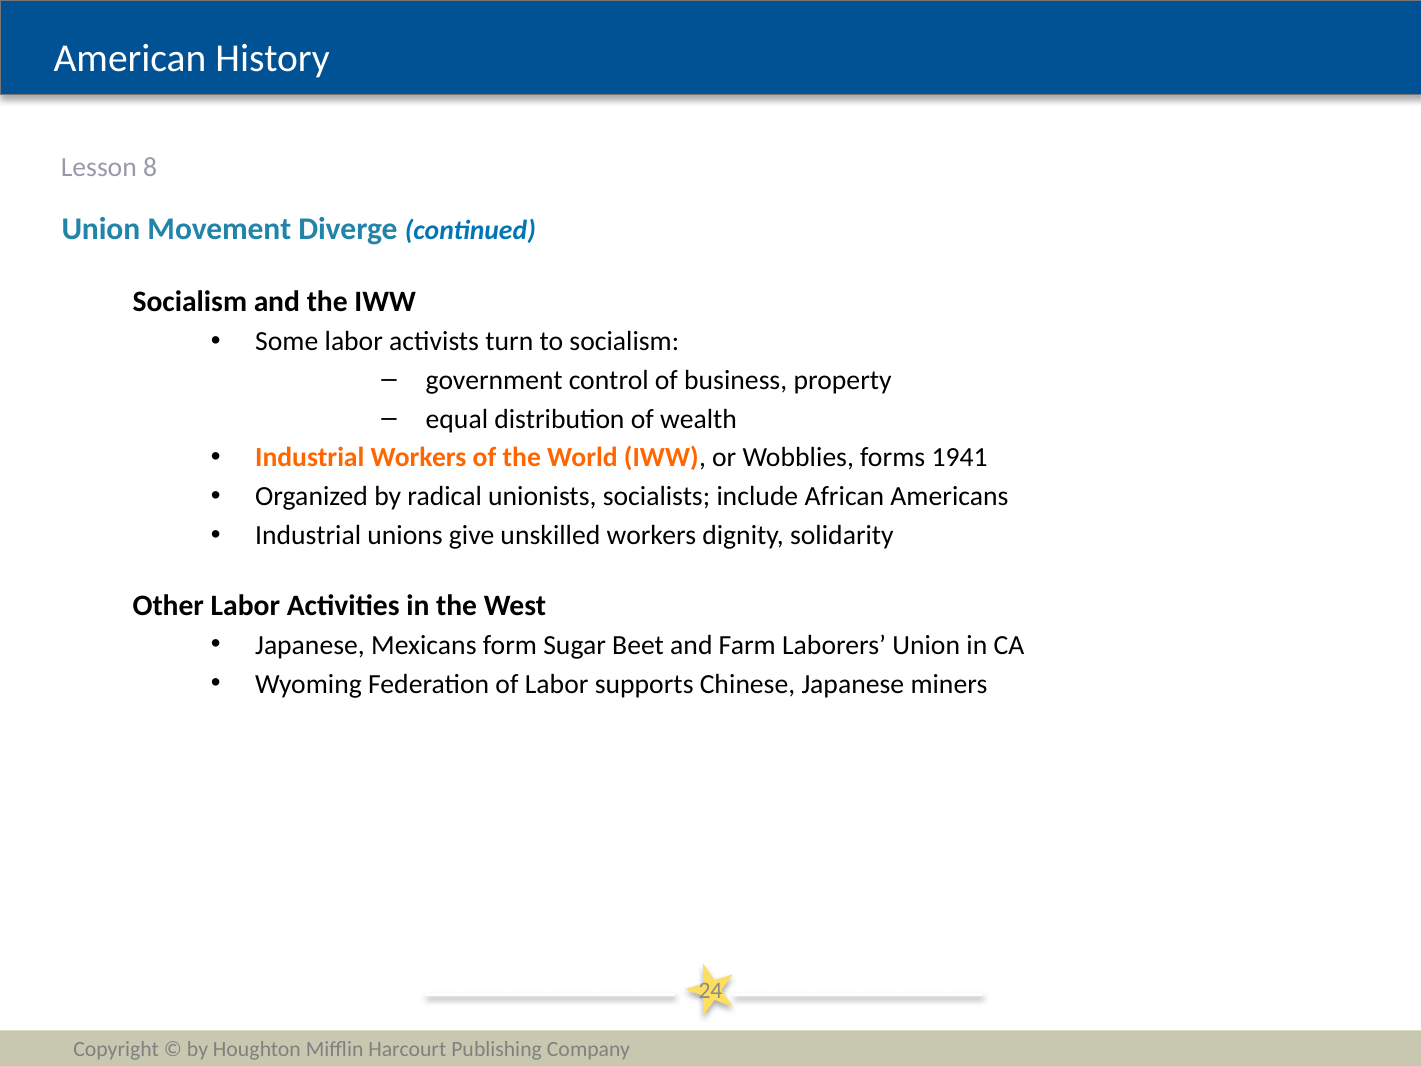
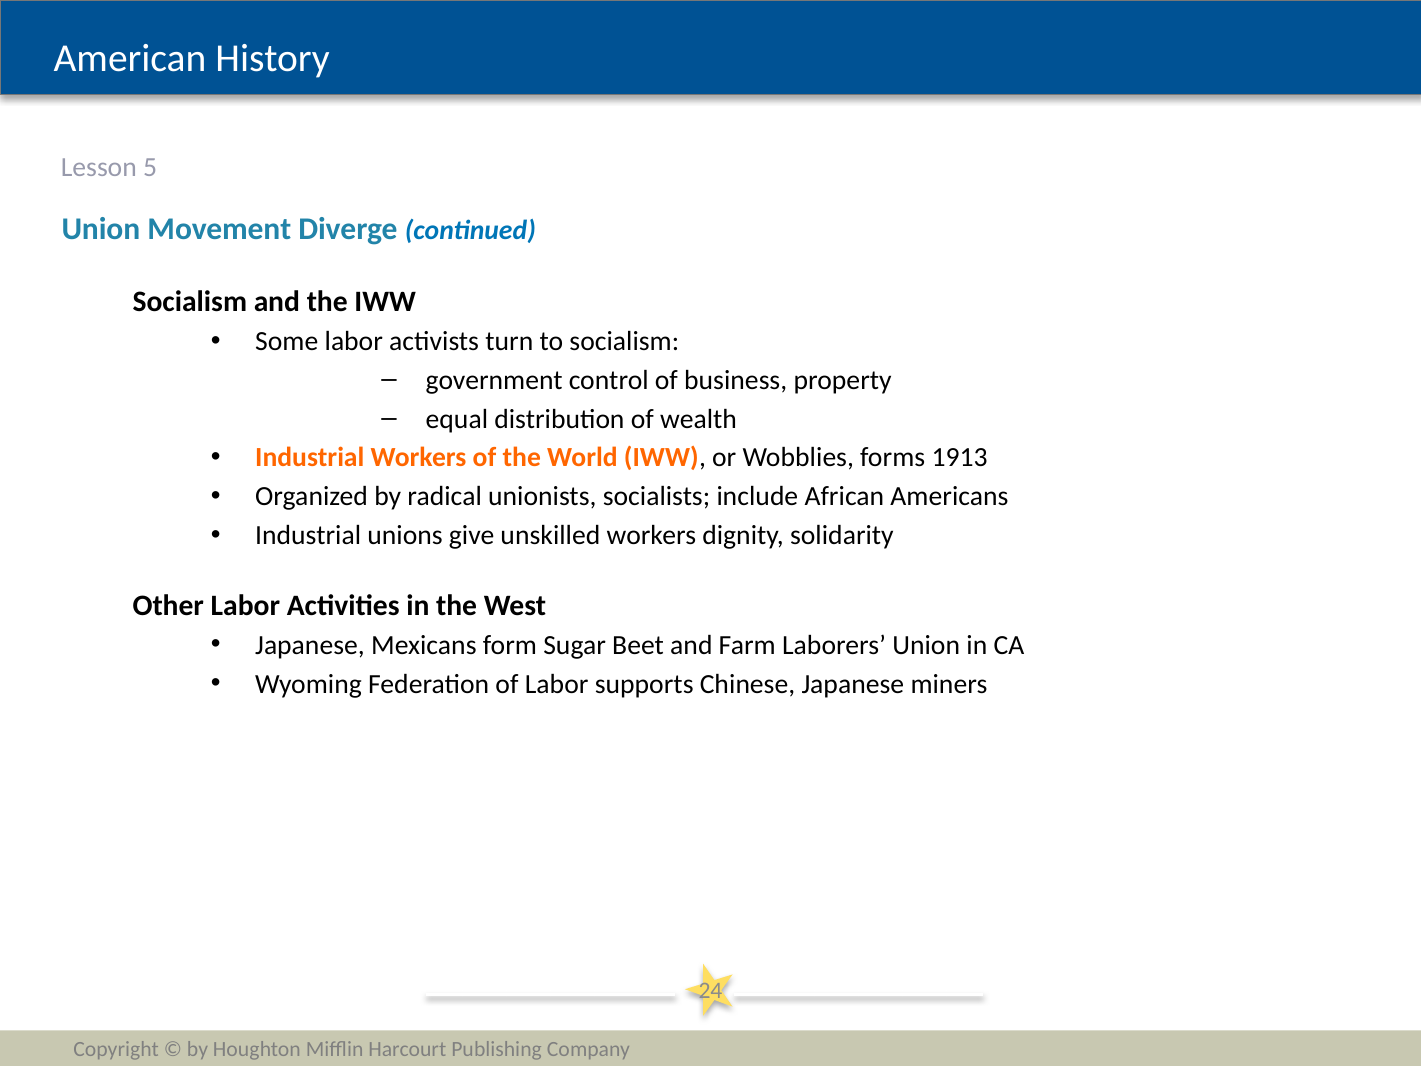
8: 8 -> 5
1941: 1941 -> 1913
